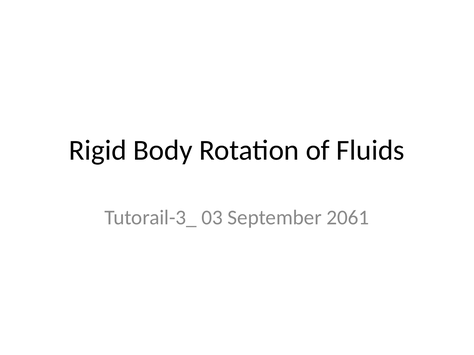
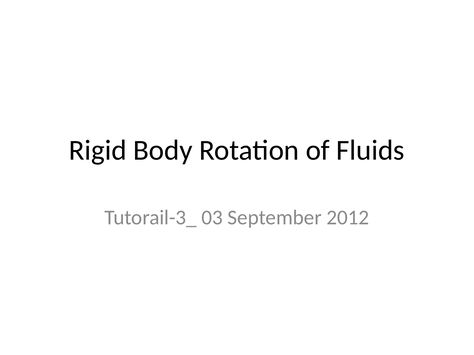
2061: 2061 -> 2012
